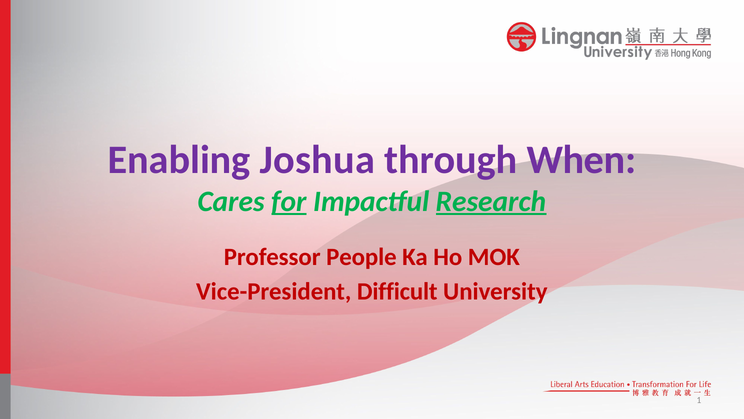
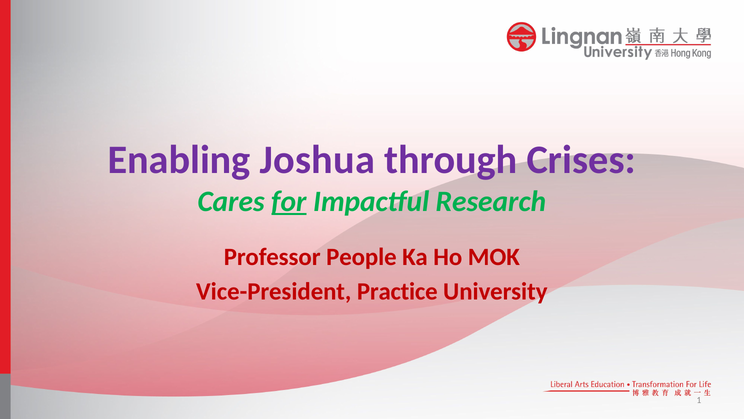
When: When -> Crises
Research underline: present -> none
Difficult: Difficult -> Practice
